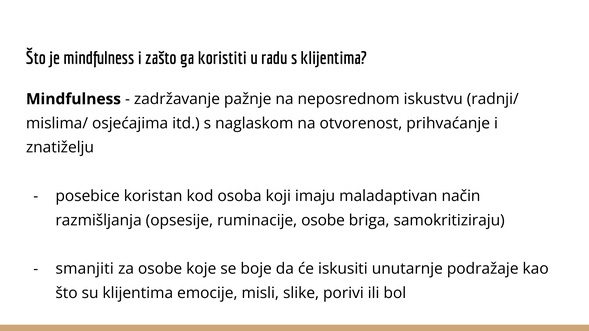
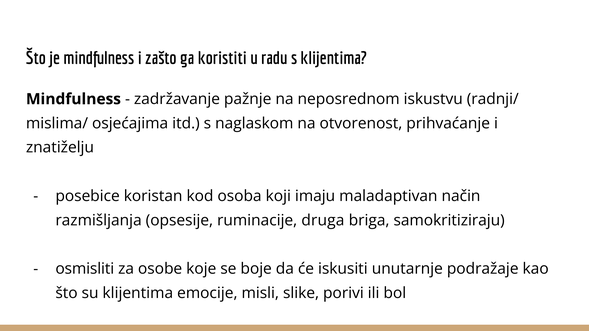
ruminacije osobe: osobe -> druga
smanjiti: smanjiti -> osmisliti
